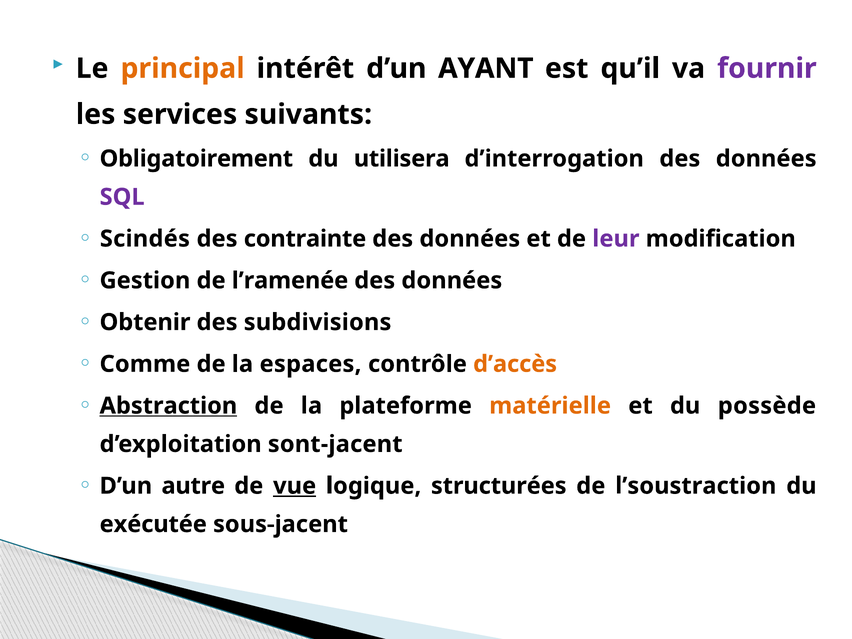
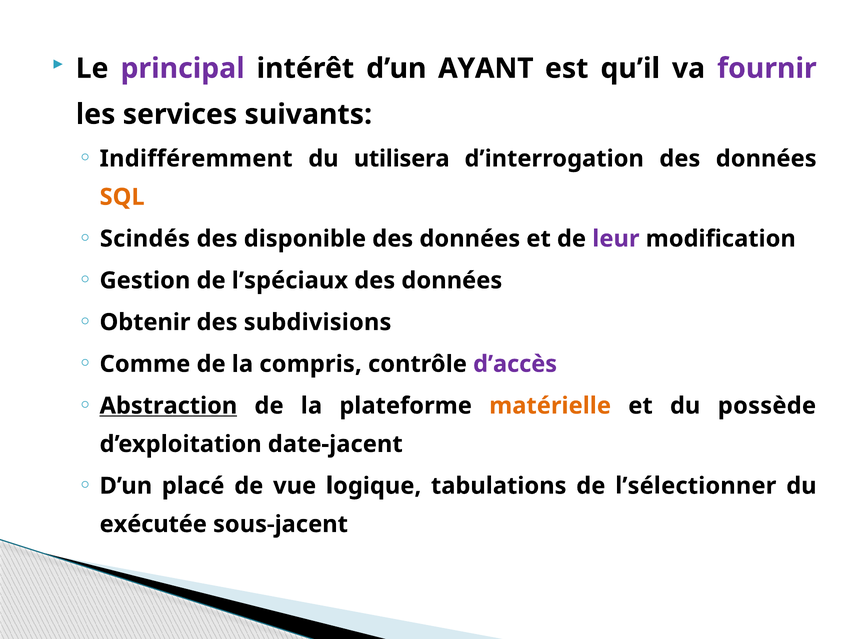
principal colour: orange -> purple
Obligatoirement: Obligatoirement -> Indifféremment
SQL colour: purple -> orange
contrainte: contrainte -> disponible
l’ramenée: l’ramenée -> l’spéciaux
espaces: espaces -> compris
d’accès colour: orange -> purple
sont-jacent: sont-jacent -> date-jacent
autre: autre -> placé
vue underline: present -> none
structurées: structurées -> tabulations
l’soustraction: l’soustraction -> l’sélectionner
